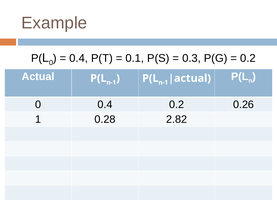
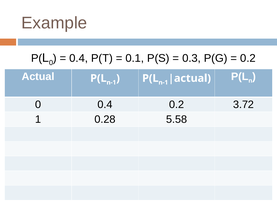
0.26: 0.26 -> 3.72
2.82: 2.82 -> 5.58
